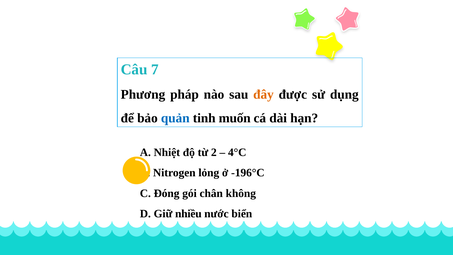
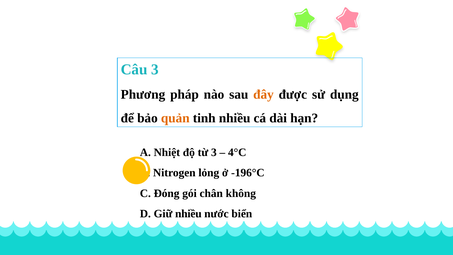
Câu 7: 7 -> 3
quản colour: blue -> orange
tinh muốn: muốn -> nhiều
từ 2: 2 -> 3
